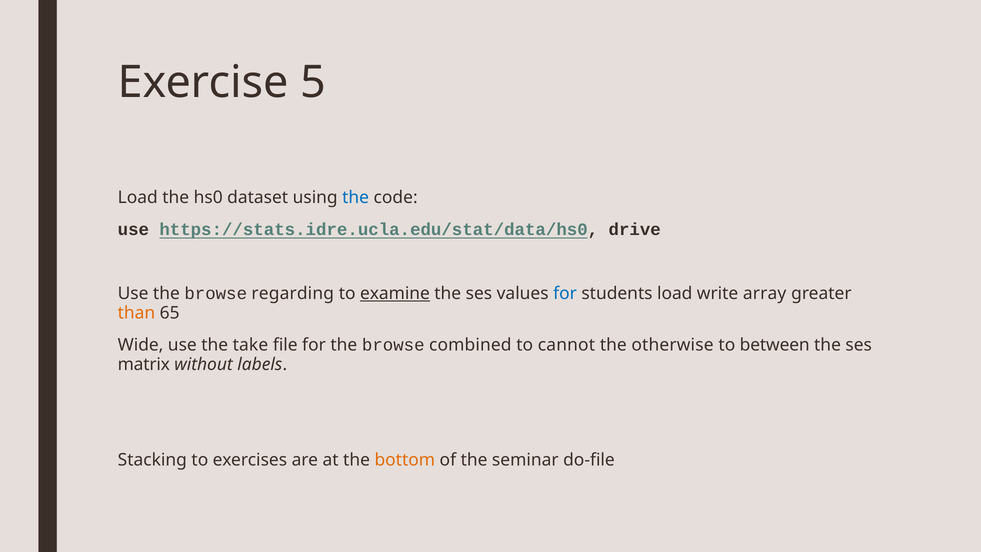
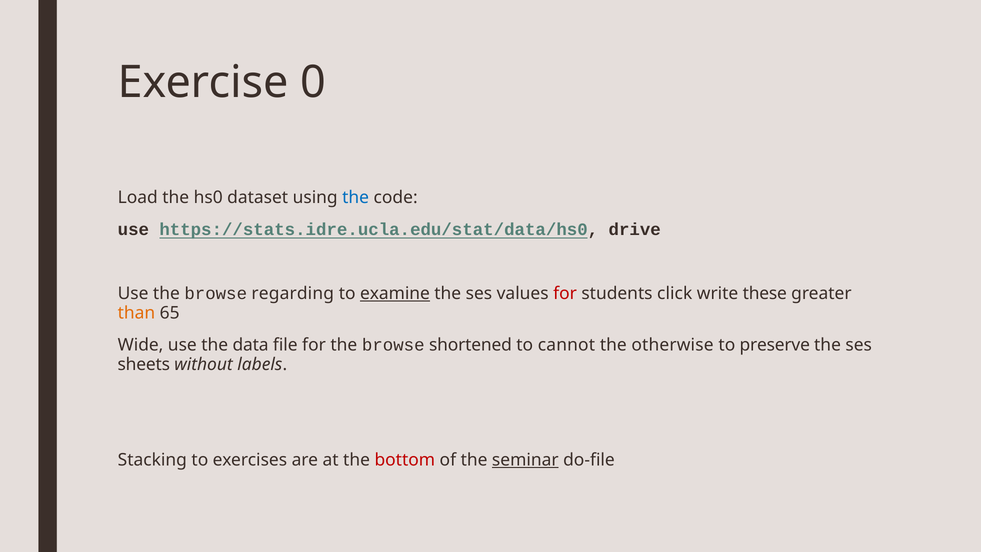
5: 5 -> 0
for at (565, 293) colour: blue -> red
students load: load -> click
array: array -> these
take: take -> data
combined: combined -> shortened
between: between -> preserve
matrix: matrix -> sheets
bottom colour: orange -> red
seminar underline: none -> present
